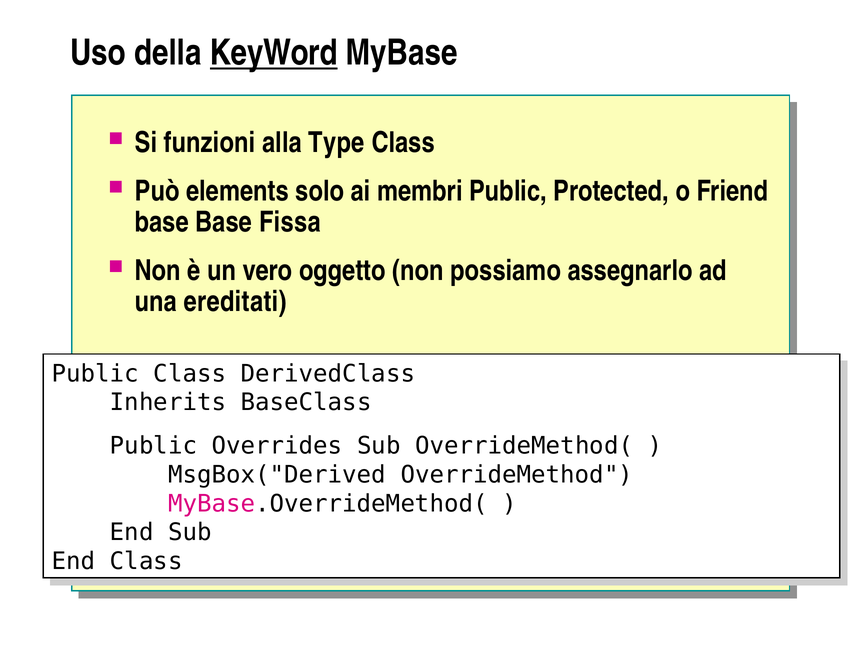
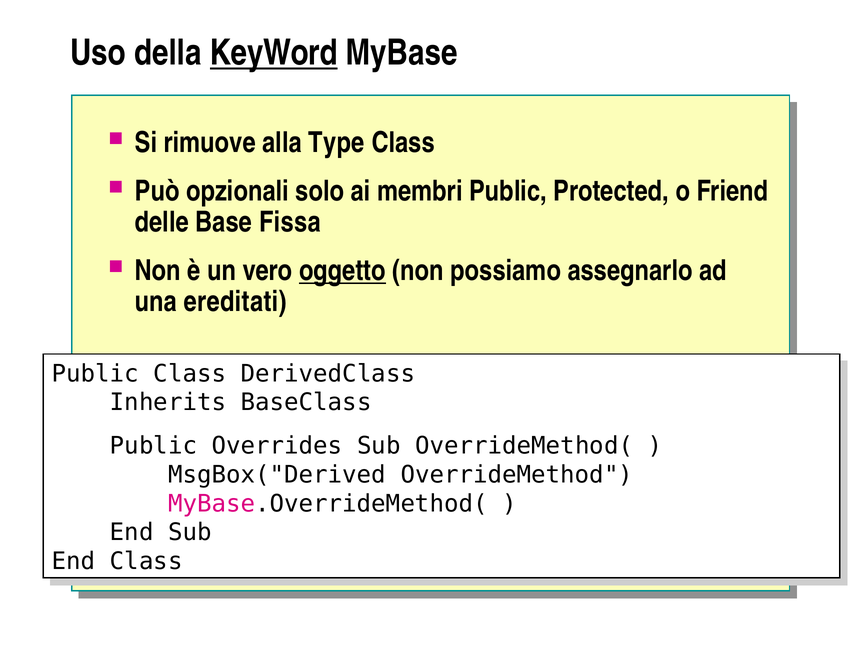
funzioni: funzioni -> rimuove
elements: elements -> opzionali
base at (162, 222): base -> delle
oggetto underline: none -> present
